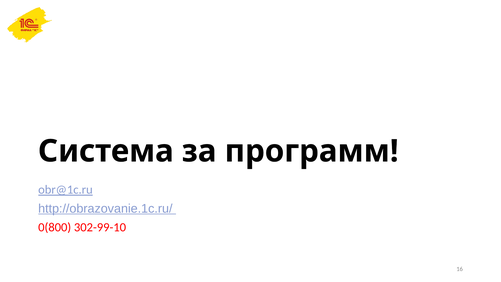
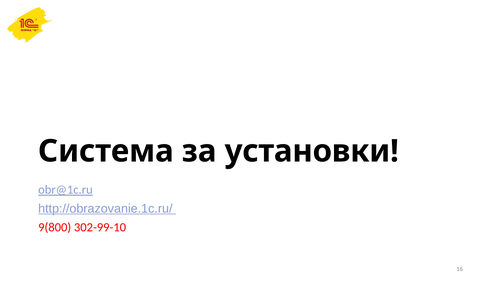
программ: программ -> установки
0(800: 0(800 -> 9(800
